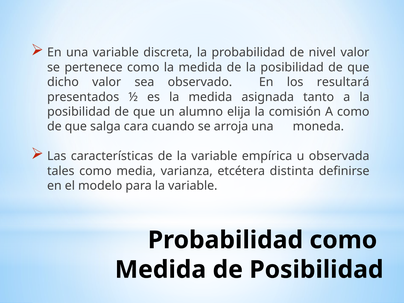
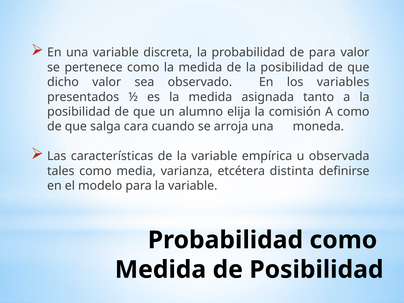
de nivel: nivel -> para
resultará: resultará -> variables
